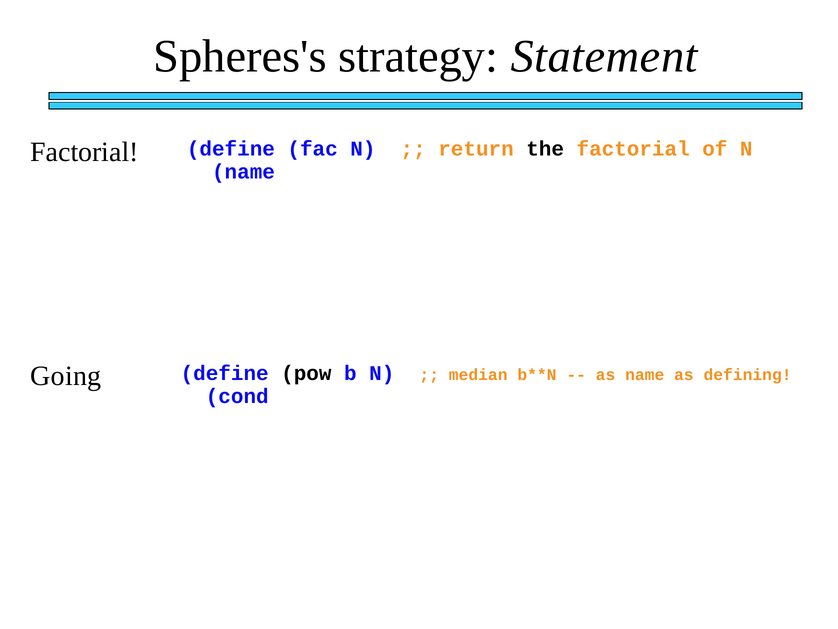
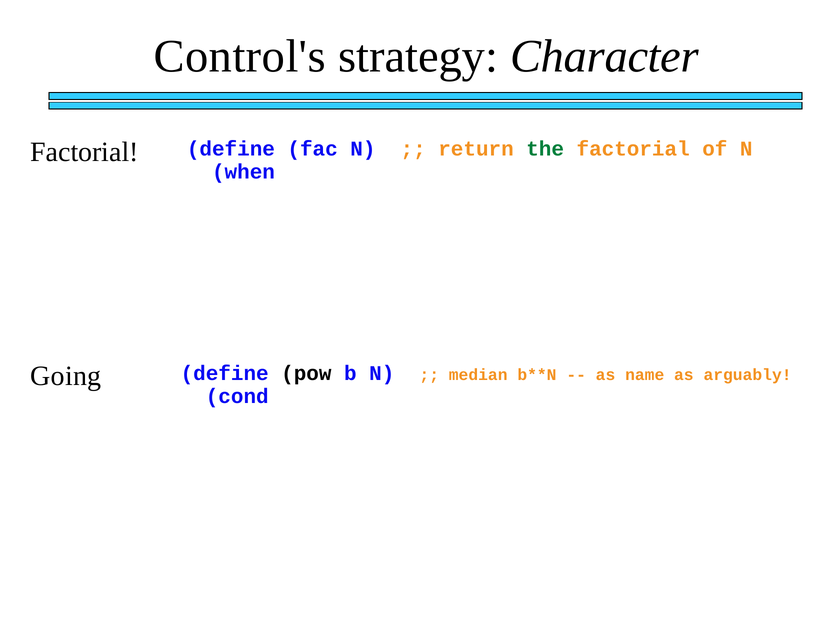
Spheres's: Spheres's -> Control's
Statement: Statement -> Character
the colour: black -> green
name at (243, 172): name -> when
defining: defining -> arguably
